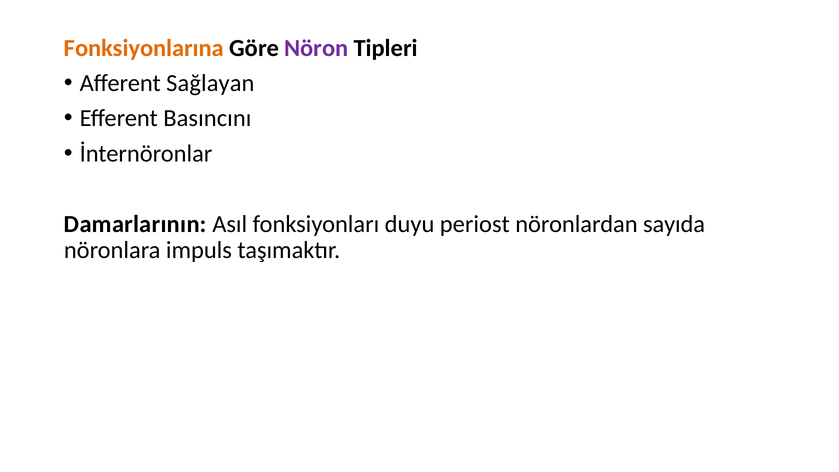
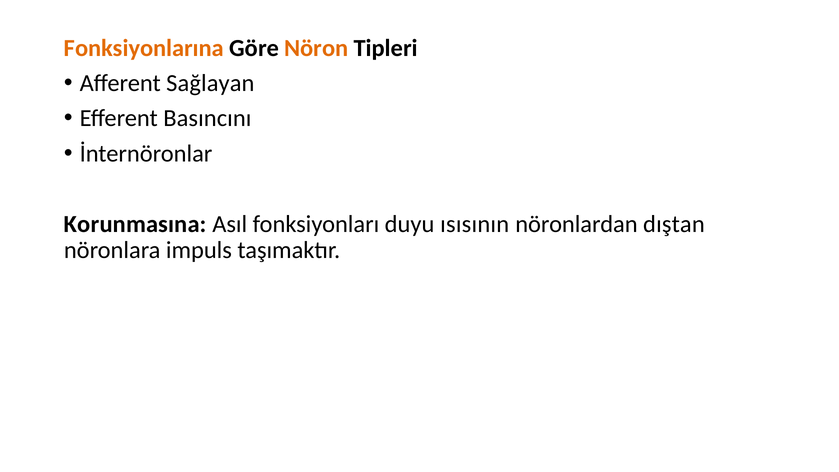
Nöron colour: purple -> orange
Damarlarının: Damarlarının -> Korunmasına
periost: periost -> ısısının
sayıda: sayıda -> dıştan
